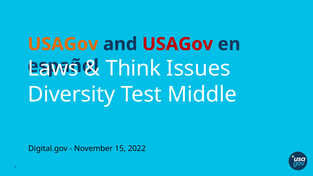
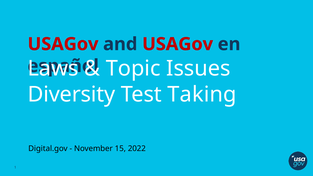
USAGov at (63, 44) colour: orange -> red
Think: Think -> Topic
Middle: Middle -> Taking
